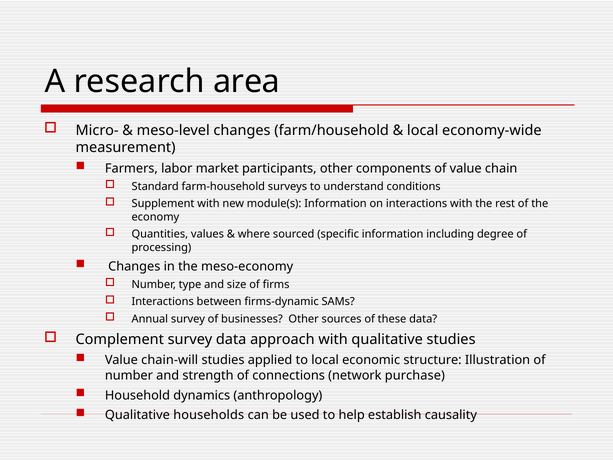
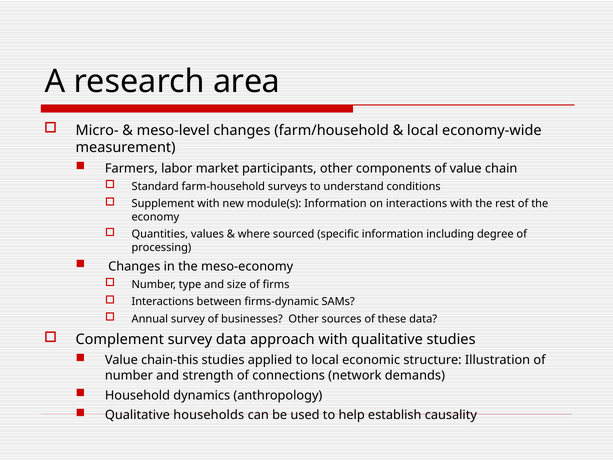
chain-will: chain-will -> chain-this
purchase: purchase -> demands
